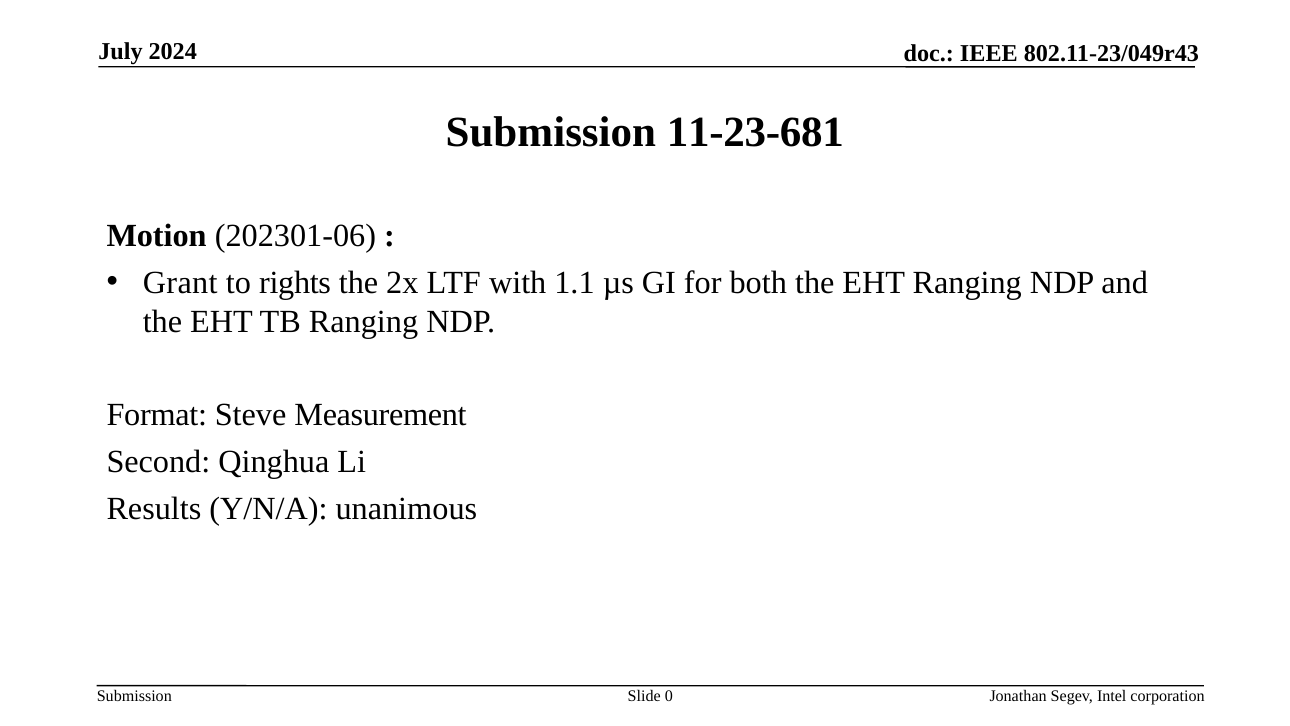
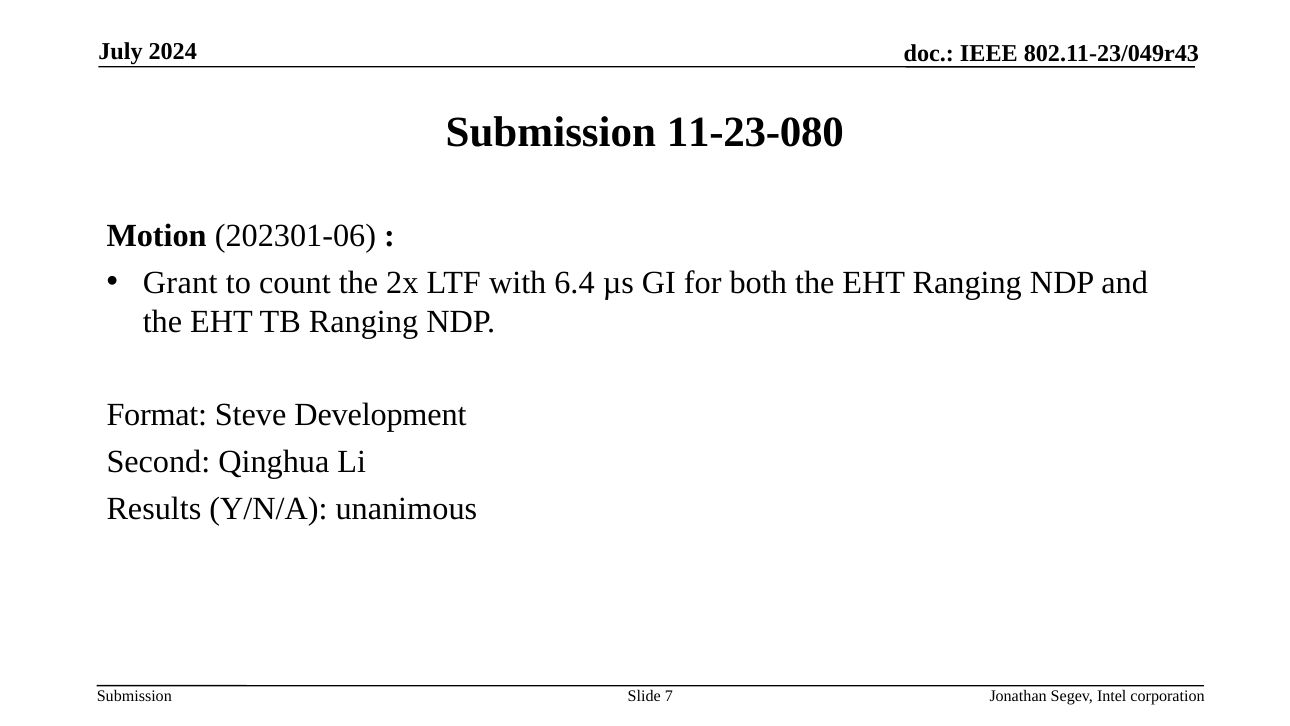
11-23-681: 11-23-681 -> 11-23-080
rights: rights -> count
1.1: 1.1 -> 6.4
Measurement: Measurement -> Development
0: 0 -> 7
